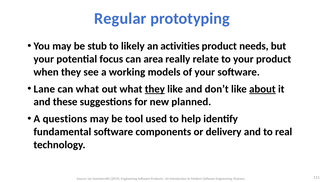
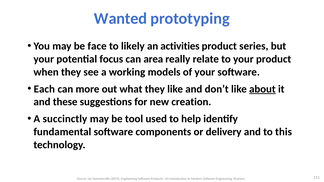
Regular: Regular -> Wanted
stub: stub -> face
needs: needs -> series
Lane: Lane -> Each
can what: what -> more
they at (155, 89) underline: present -> none
planned: planned -> creation
questions: questions -> succinctly
real: real -> this
